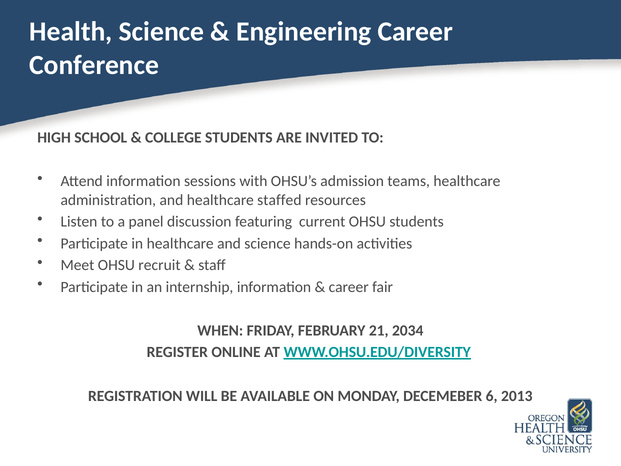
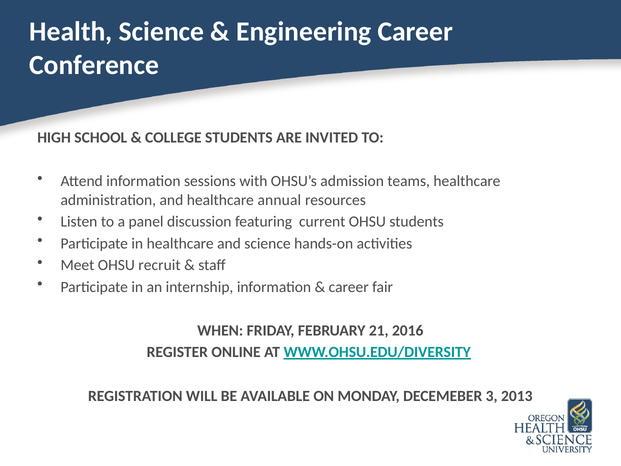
staffed: staffed -> annual
2034: 2034 -> 2016
6: 6 -> 3
